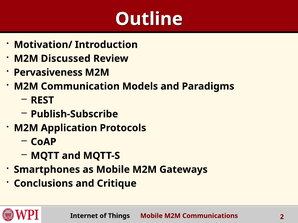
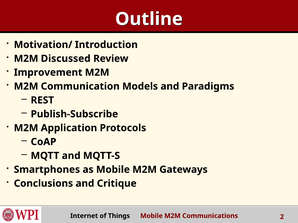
Pervasiveness: Pervasiveness -> Improvement
